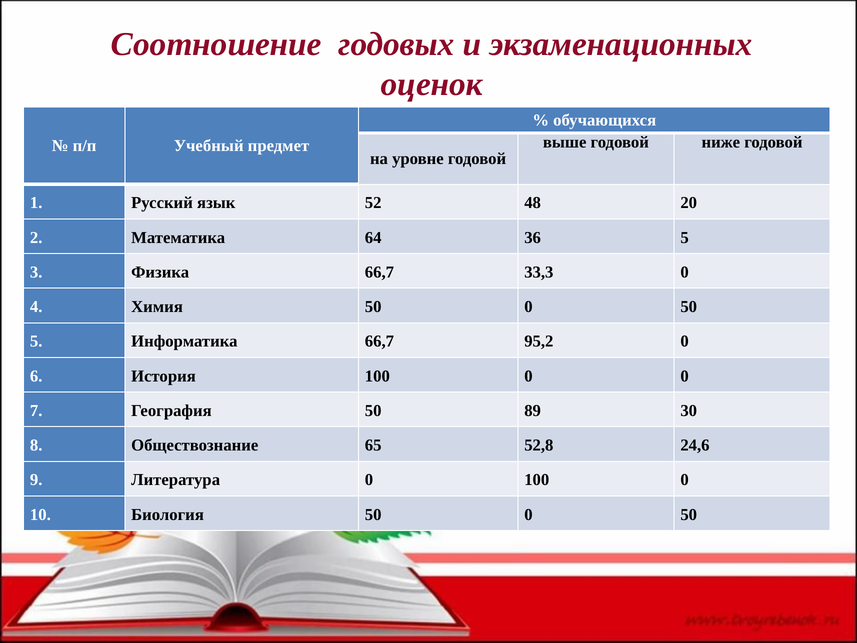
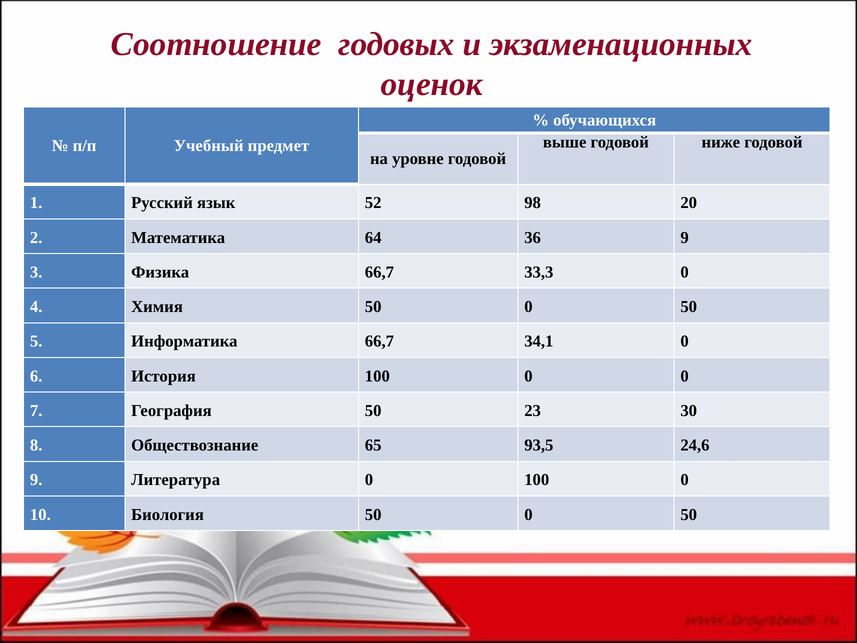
48: 48 -> 98
36 5: 5 -> 9
95,2: 95,2 -> 34,1
89: 89 -> 23
52,8: 52,8 -> 93,5
